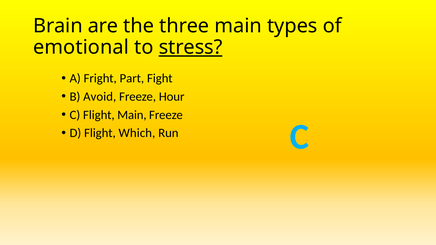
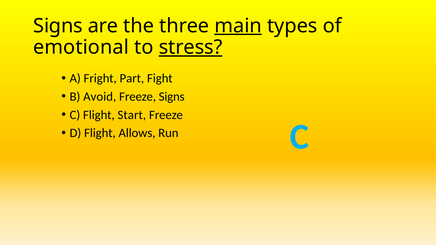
Brain at (58, 26): Brain -> Signs
main at (238, 26) underline: none -> present
Freeze Hour: Hour -> Signs
Flight Main: Main -> Start
Which: Which -> Allows
